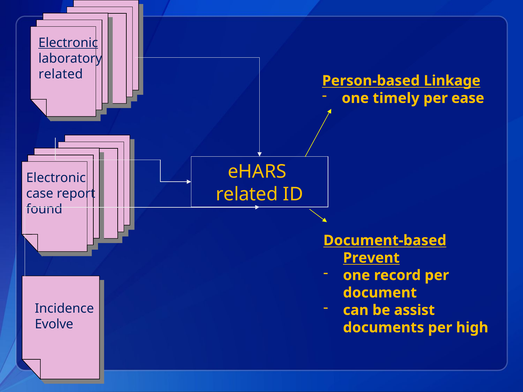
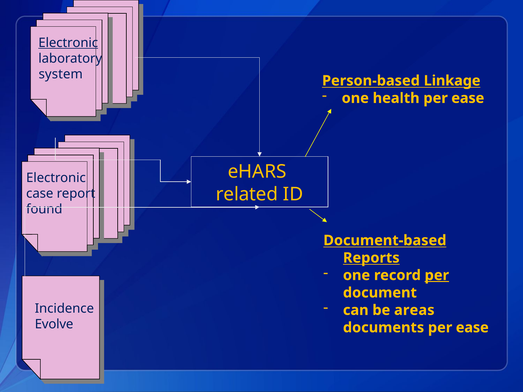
related at (61, 74): related -> system
timely: timely -> health
Prevent: Prevent -> Reports
per at (437, 275) underline: none -> present
assist: assist -> areas
documents per high: high -> ease
